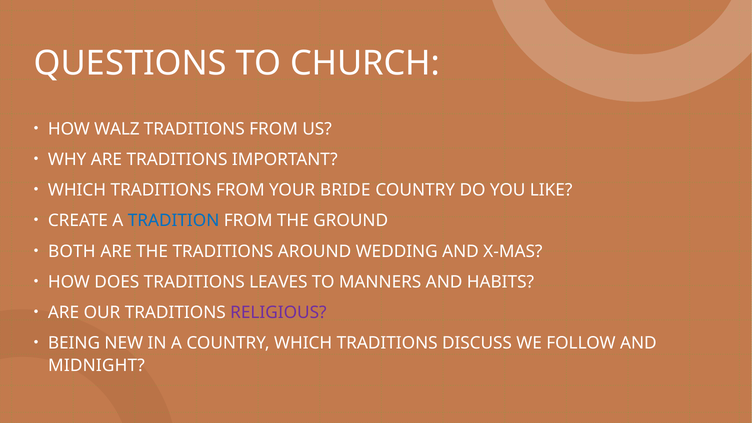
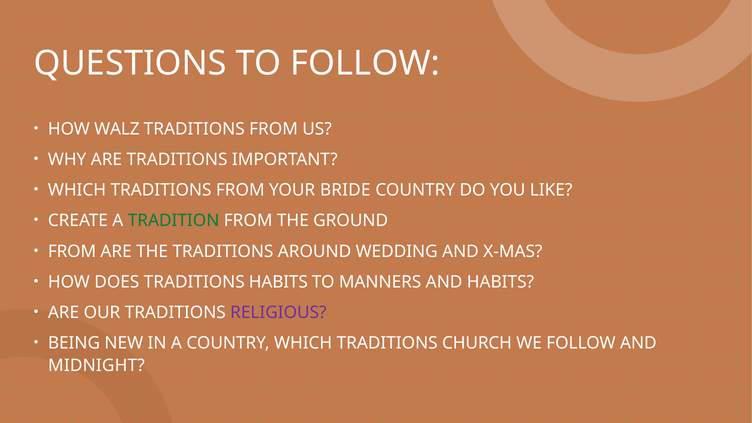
TO CHURCH: CHURCH -> FOLLOW
TRADITION colour: blue -> green
BOTH at (72, 251): BOTH -> FROM
TRADITIONS LEAVES: LEAVES -> HABITS
DISCUSS: DISCUSS -> CHURCH
